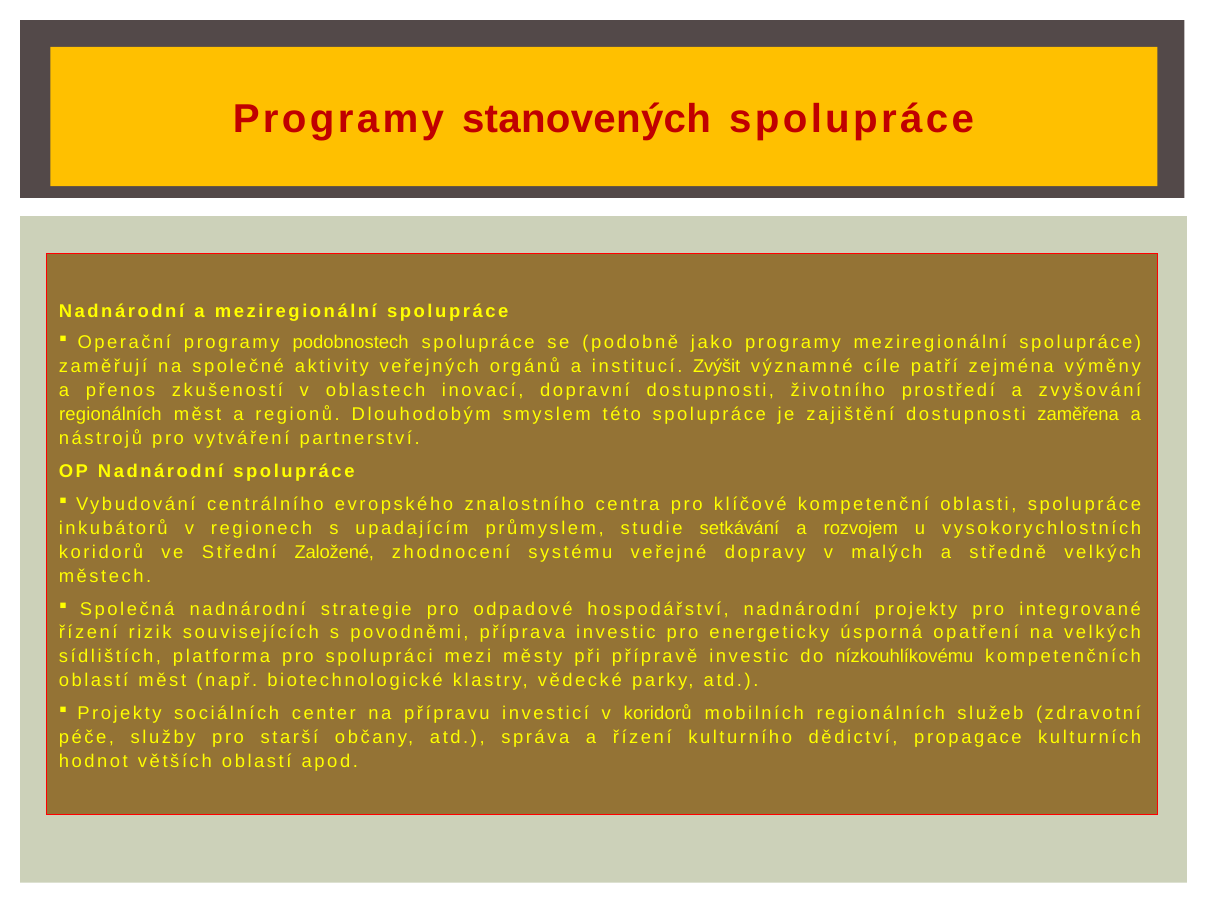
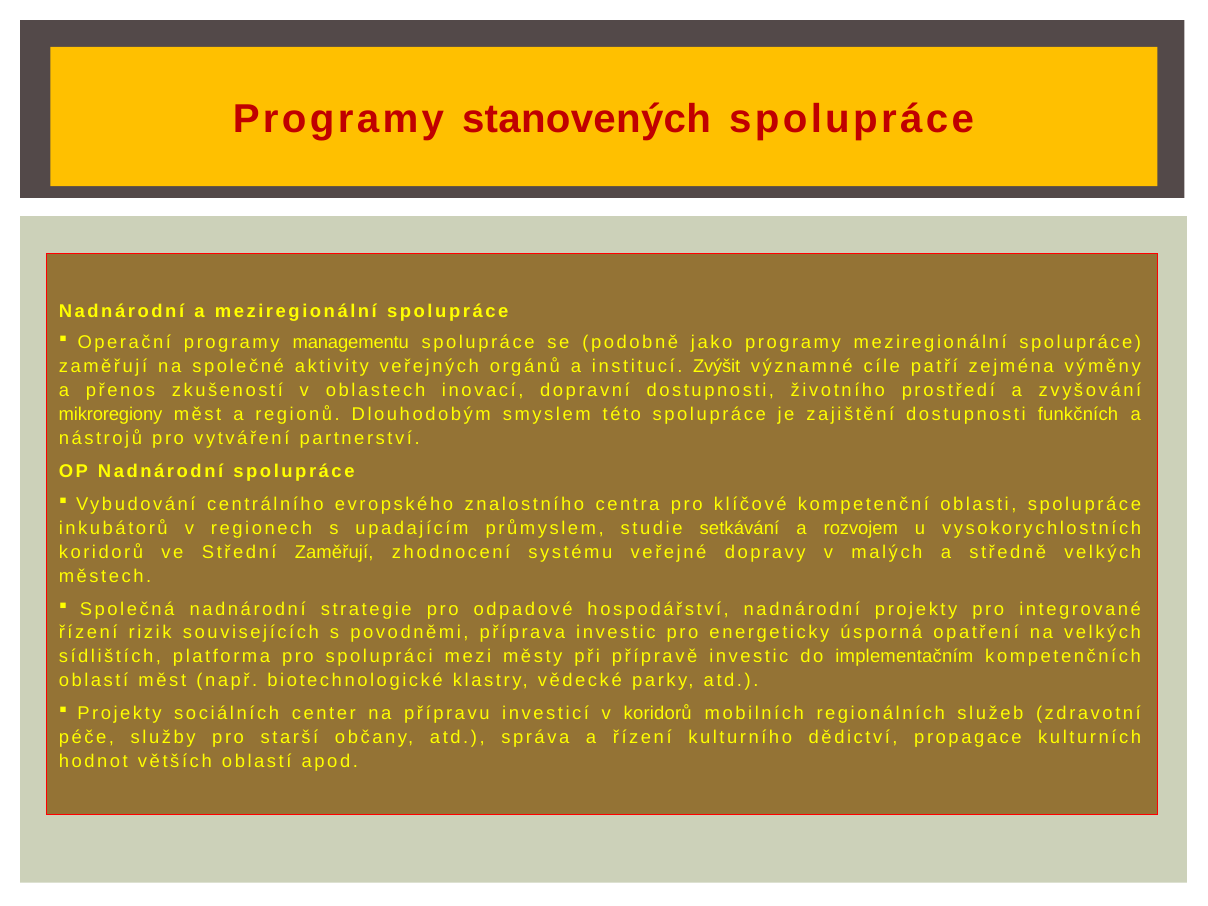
podobnostech: podobnostech -> managementu
regionálních at (110, 414): regionálních -> mikroregiony
zaměřena: zaměřena -> funkčních
Střední Založené: Založené -> Zaměřují
nízkouhlíkovému: nízkouhlíkovému -> implementačním
